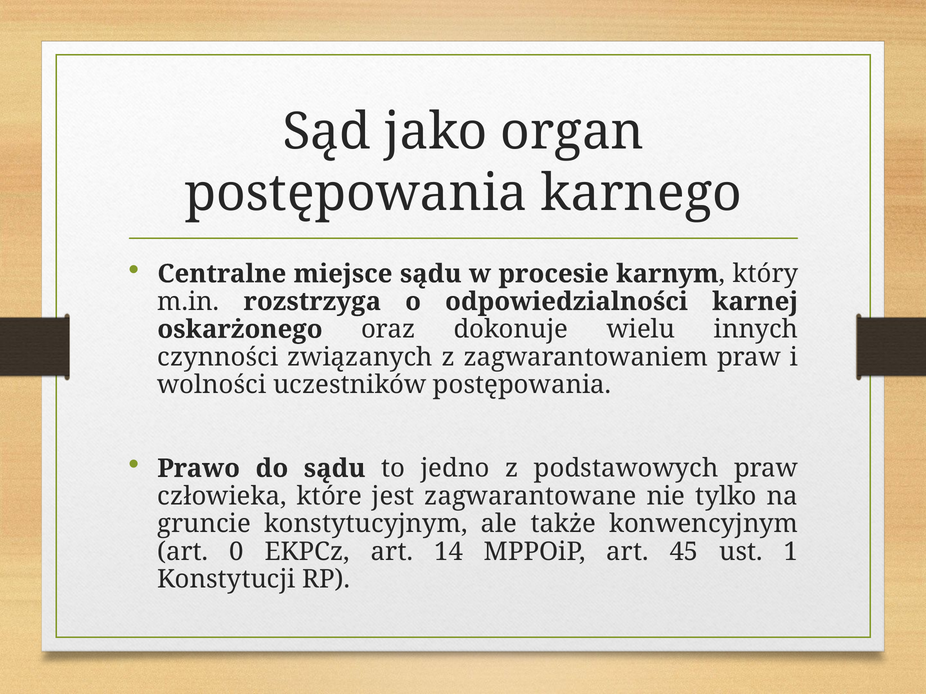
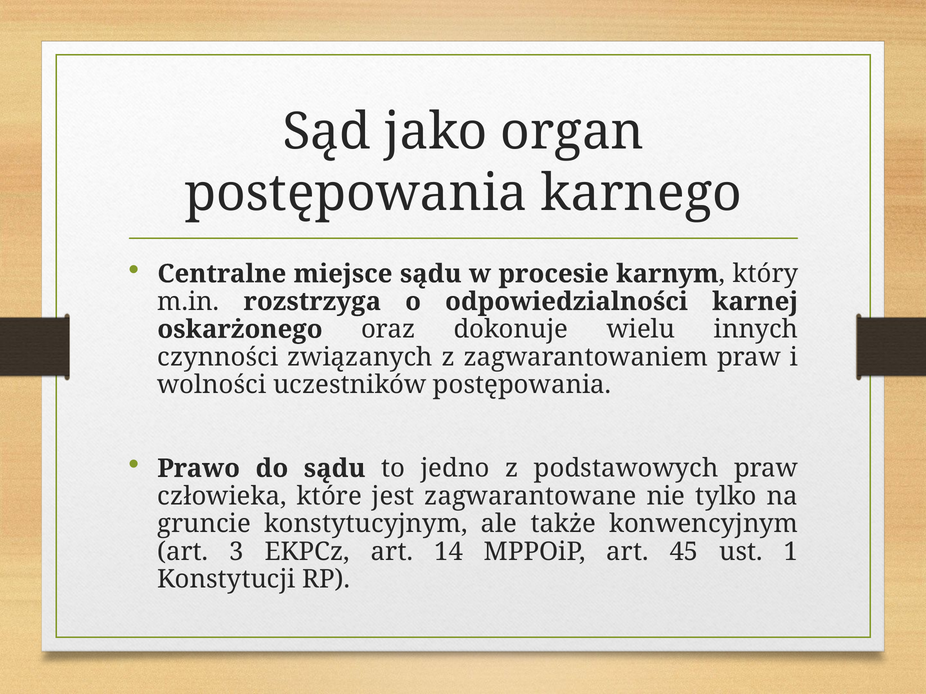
0: 0 -> 3
